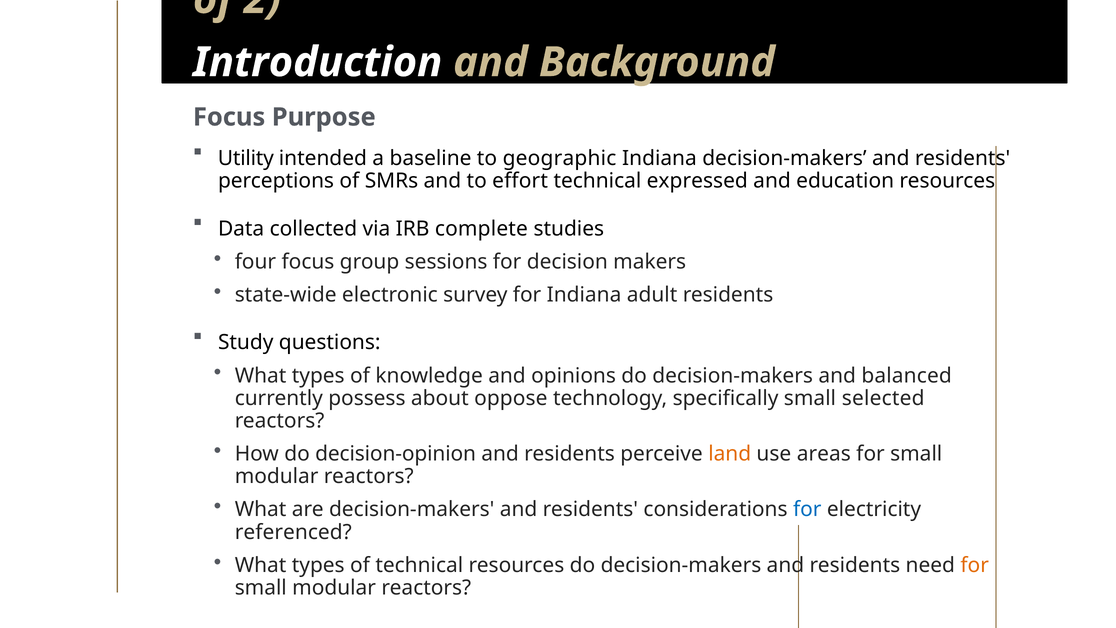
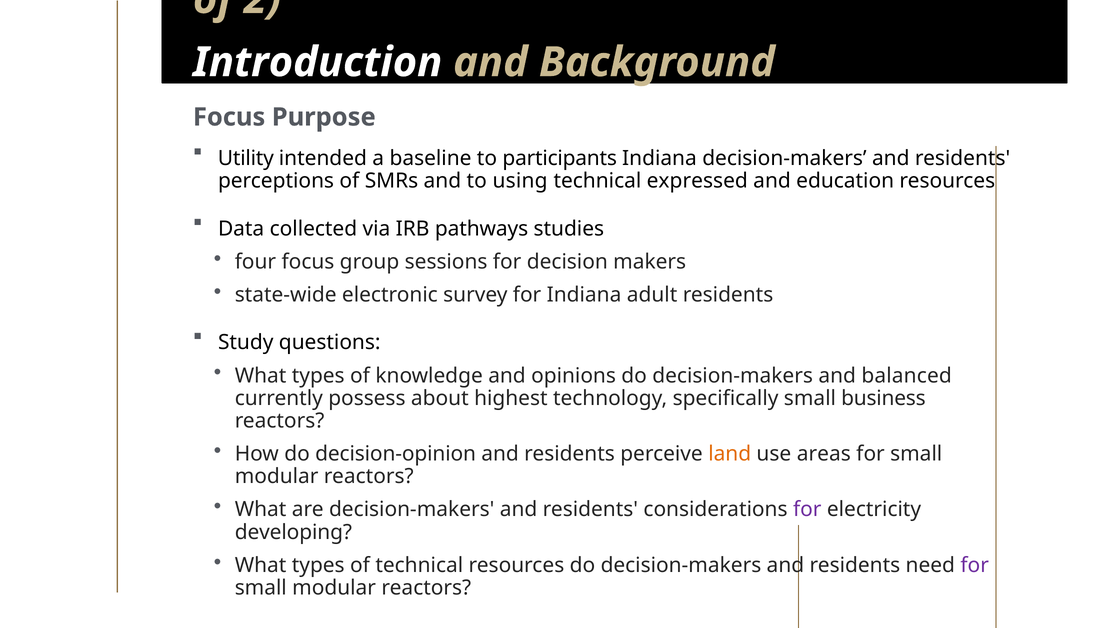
geographic: geographic -> participants
effort: effort -> using
complete: complete -> pathways
oppose: oppose -> highest
selected: selected -> business
for at (807, 509) colour: blue -> purple
referenced: referenced -> developing
for at (975, 565) colour: orange -> purple
